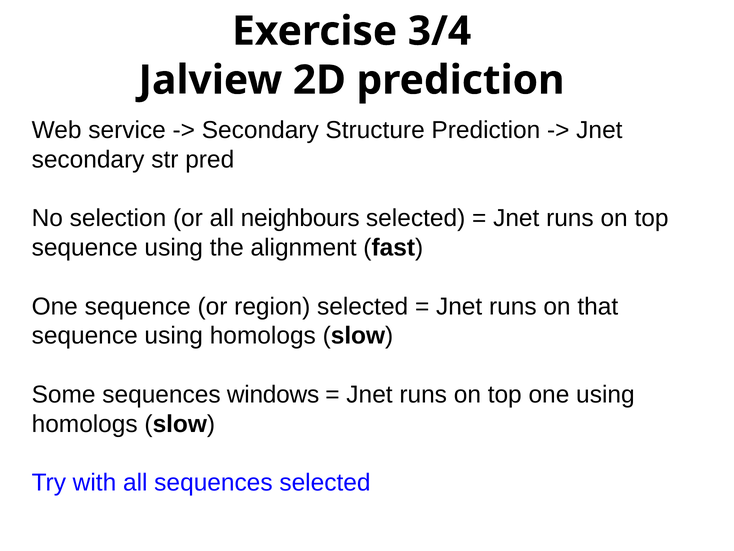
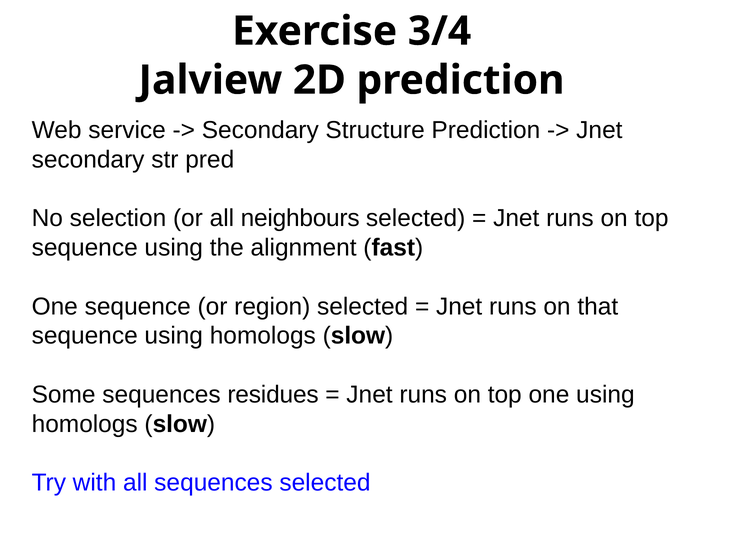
windows: windows -> residues
